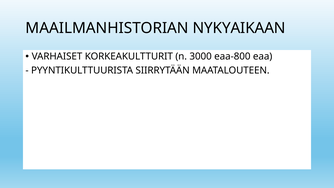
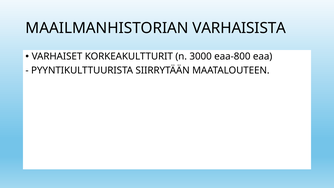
NYKYAIKAAN: NYKYAIKAAN -> VARHAISISTA
